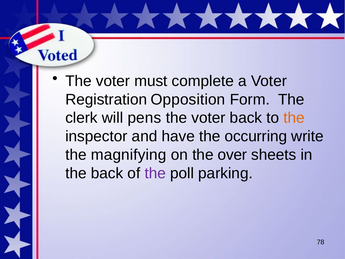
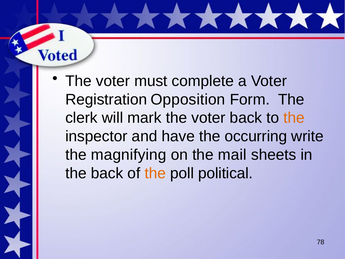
pens: pens -> mark
over: over -> mail
the at (155, 173) colour: purple -> orange
parking: parking -> political
